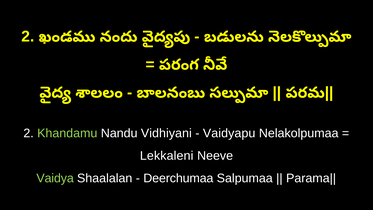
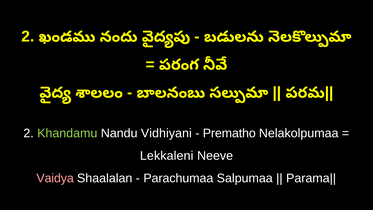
Vaidyapu: Vaidyapu -> Prematho
Vaidya colour: light green -> pink
Deerchumaa: Deerchumaa -> Parachumaa
